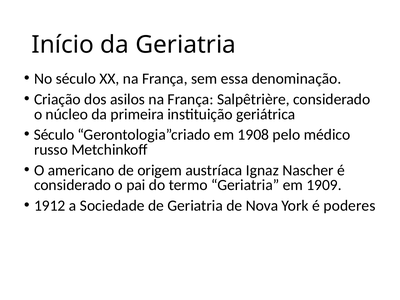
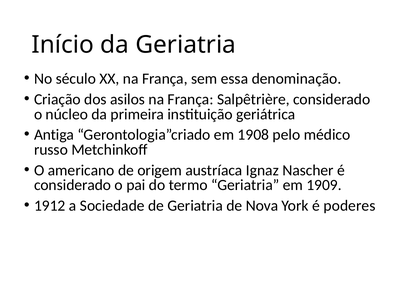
Século at (54, 135): Século -> Antiga
